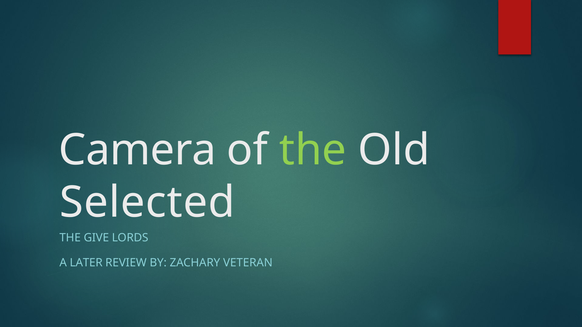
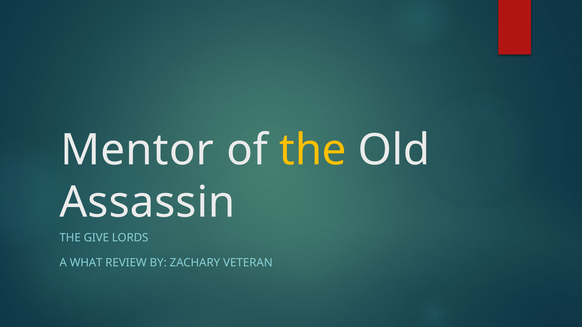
Camera: Camera -> Mentor
the at (313, 150) colour: light green -> yellow
Selected: Selected -> Assassin
LATER: LATER -> WHAT
